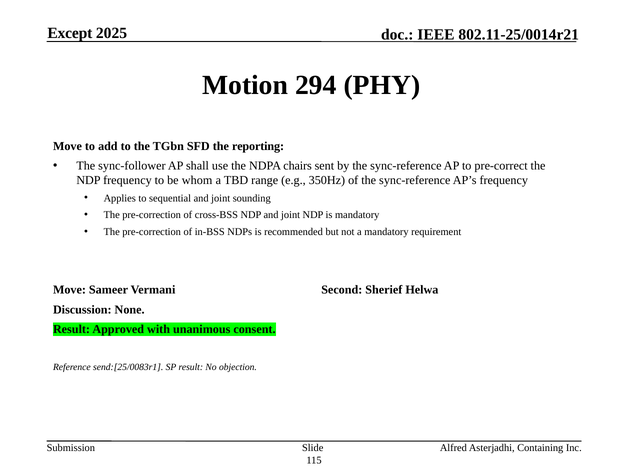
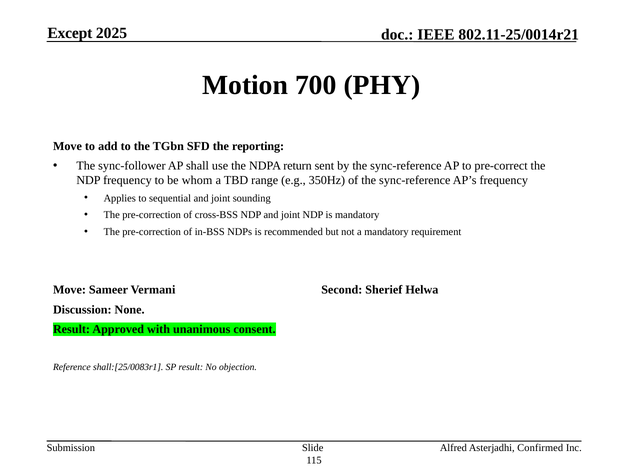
294: 294 -> 700
chairs: chairs -> return
send:[25/0083r1: send:[25/0083r1 -> shall:[25/0083r1
Containing: Containing -> Confirmed
